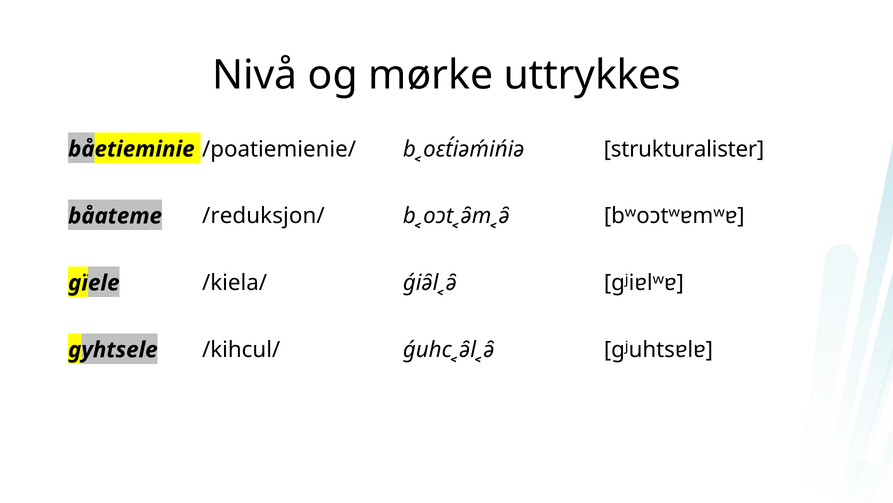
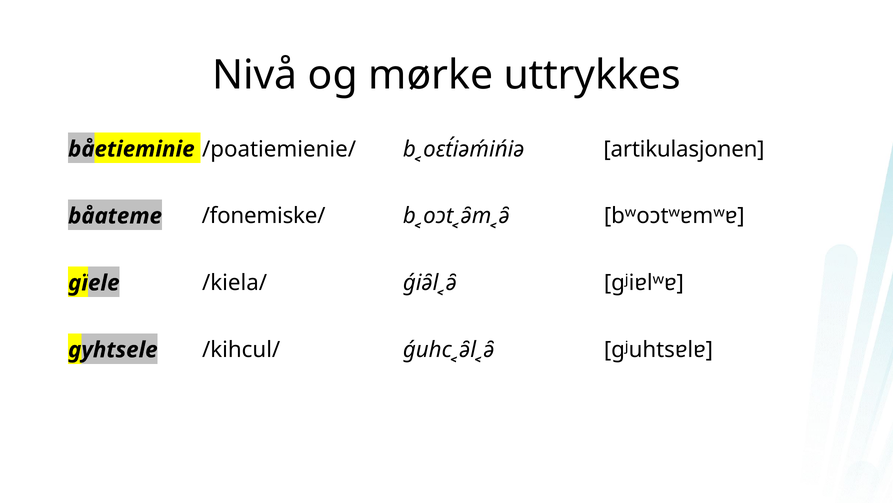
strukturalister: strukturalister -> artikulasjonen
/reduksjon/: /reduksjon/ -> /fonemiske/
